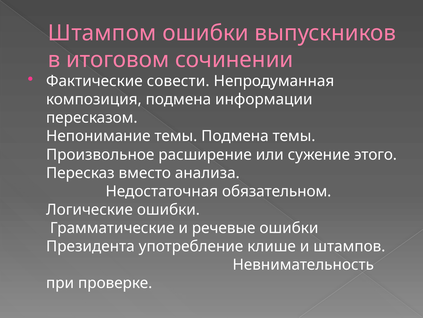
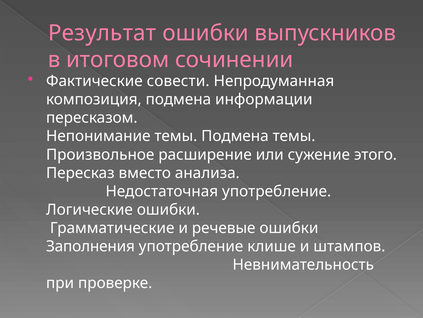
Штампом: Штампом -> Результат
Недостаточная обязательном: обязательном -> употребление
Президента: Президента -> Заполнения
